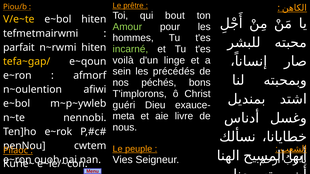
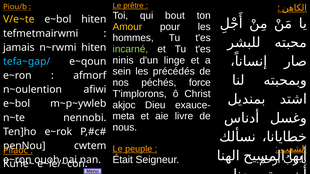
Amour colour: light green -> yellow
parfait: parfait -> jamais
voilà: voilà -> ninis
tefa~gap/ colour: yellow -> light blue
bons: bons -> force
guéri: guéri -> akjoc
Vies: Vies -> Était
